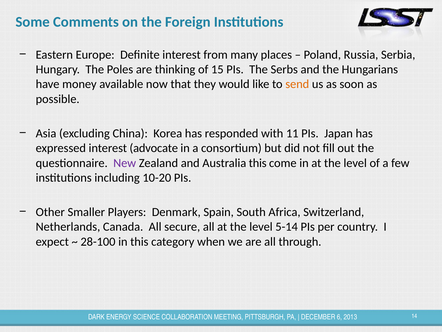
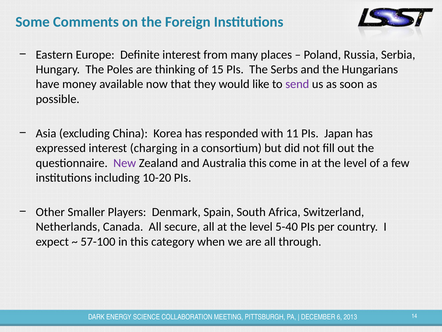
send colour: orange -> purple
advocate: advocate -> charging
5-14: 5-14 -> 5-40
28-100: 28-100 -> 57-100
